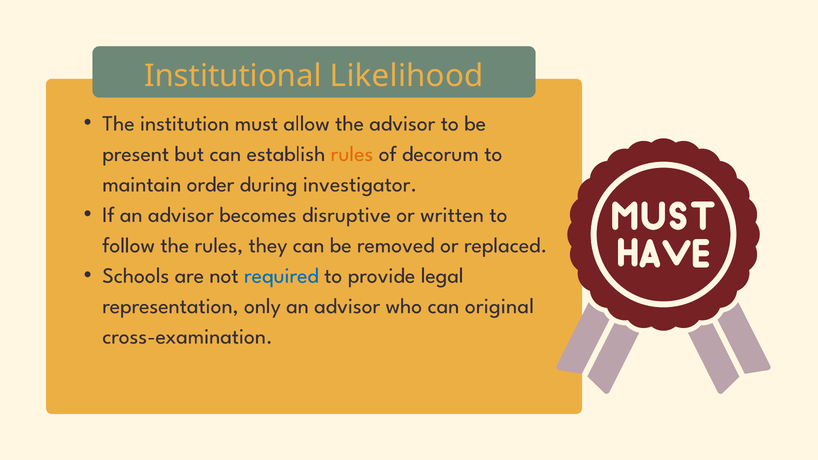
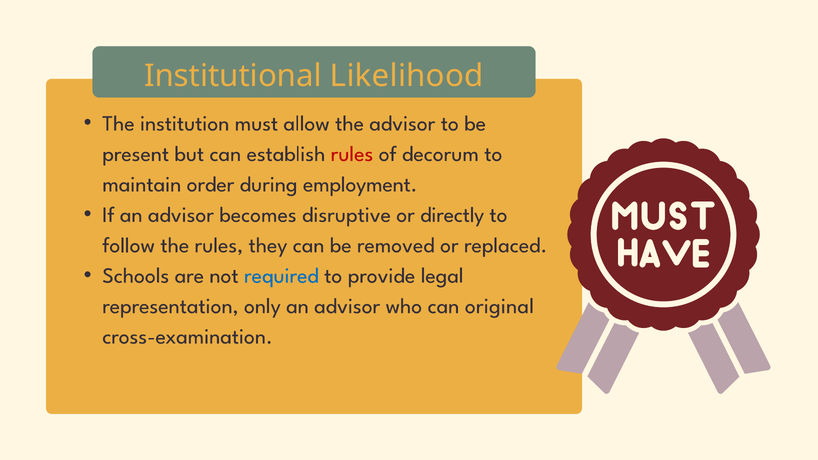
rules at (352, 154) colour: orange -> red
investigator: investigator -> employment
written: written -> directly
